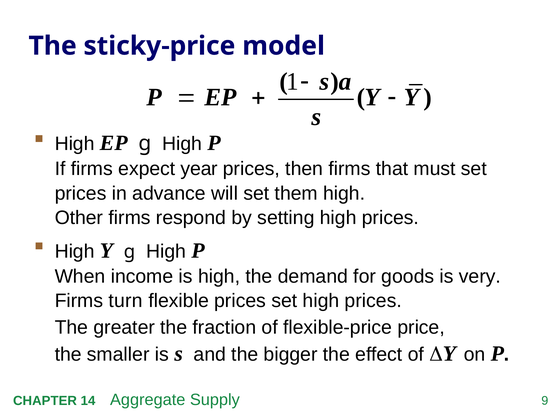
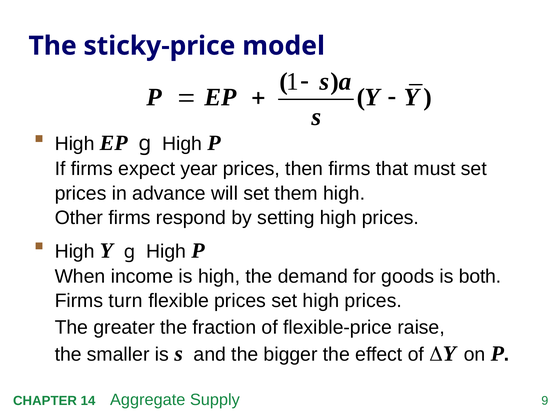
very: very -> both
price: price -> raise
